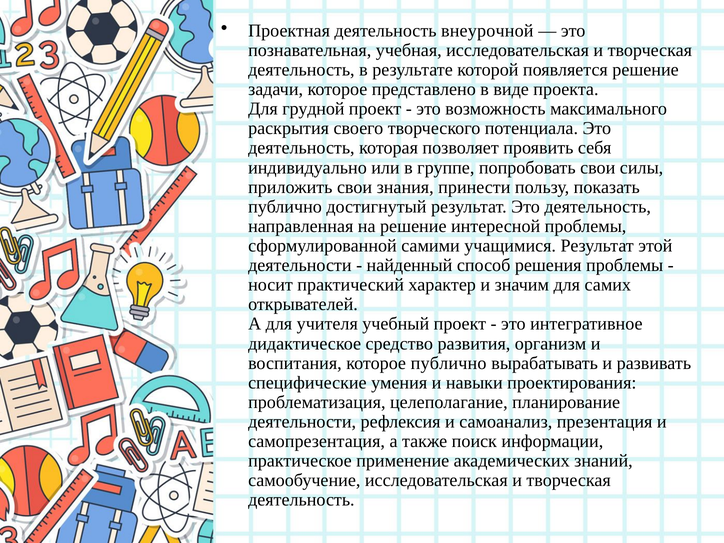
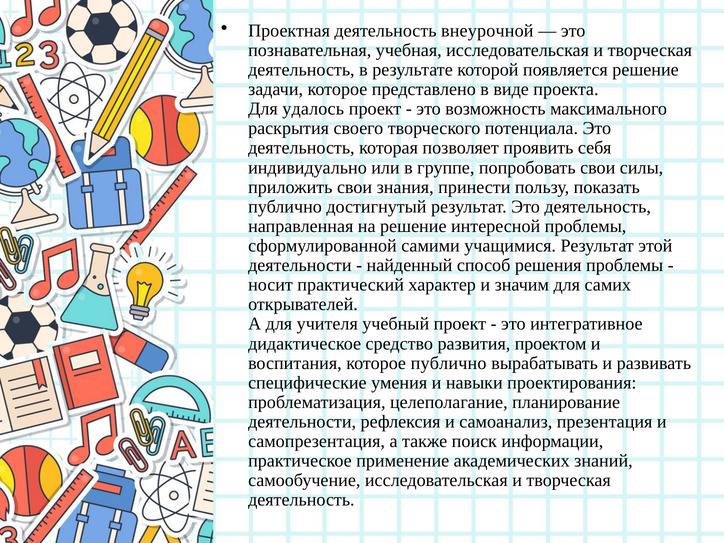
грудной: грудной -> удалось
организм: организм -> проектом
